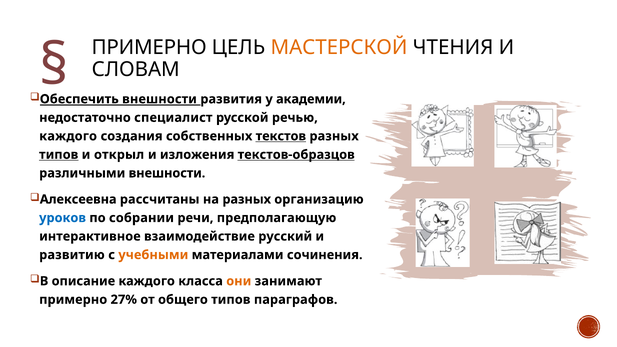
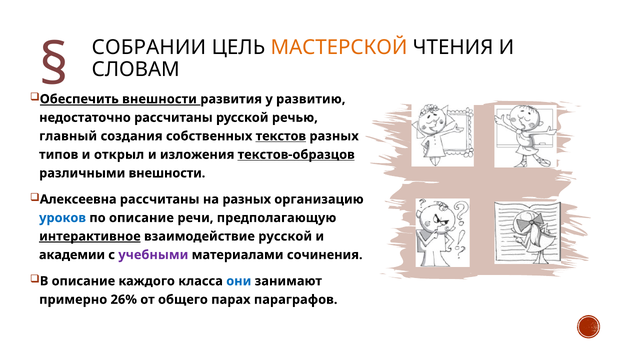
ПРИМЕРНО at (149, 47): ПРИМЕРНО -> СОБРАНИИ
академии: академии -> развитию
недостаточно специалист: специалист -> рассчитаны
каждого at (68, 136): каждого -> главный
типов at (59, 155) underline: present -> none
по собрании: собрании -> описание
интерактивное underline: none -> present
взаимодействие русский: русский -> русской
развитию: развитию -> академии
учебными colour: orange -> purple
они colour: orange -> blue
27%: 27% -> 26%
общего типов: типов -> парах
